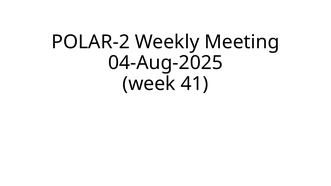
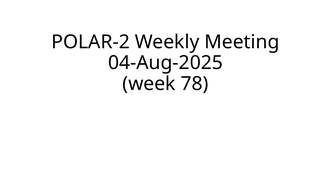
41: 41 -> 78
